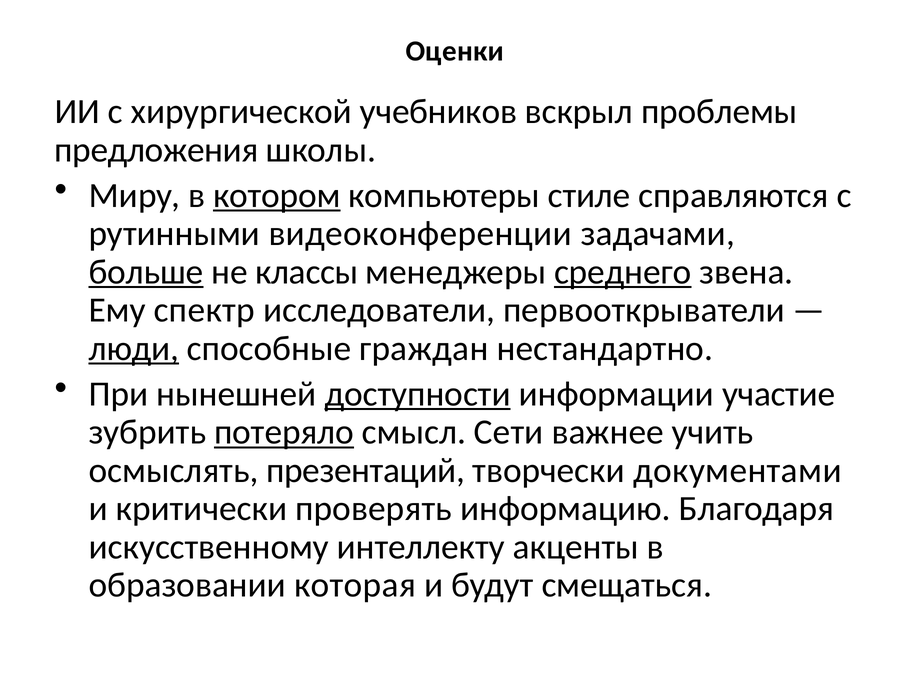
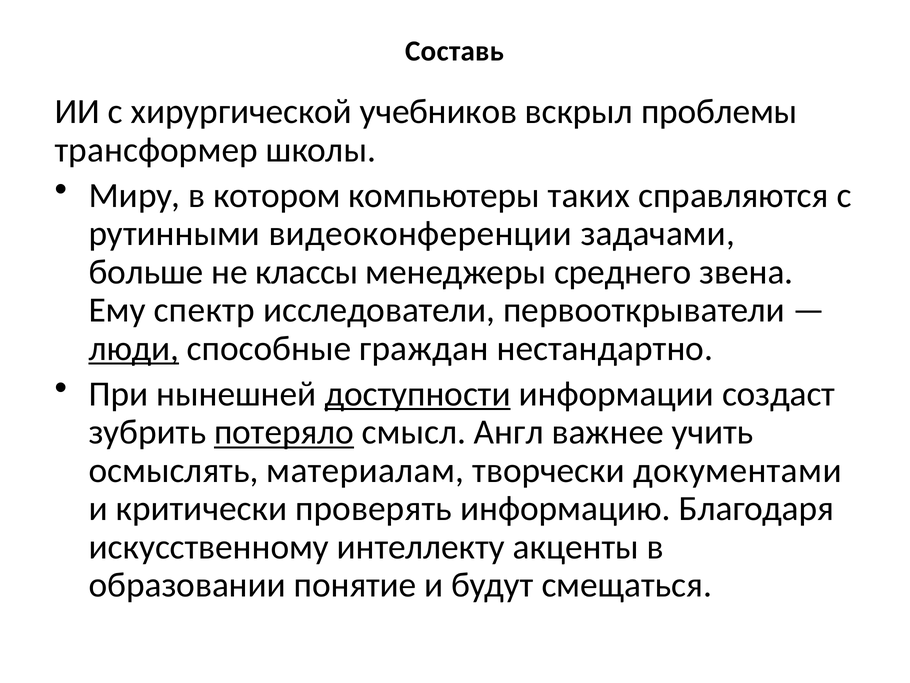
Оценки: Оценки -> Составь
предложения: предложения -> трансформер
котором underline: present -> none
стиле: стиле -> таких
больше underline: present -> none
среднего underline: present -> none
участие: участие -> создаст
Сети: Сети -> Англ
презентаций: презентаций -> материалам
которая: которая -> понятие
